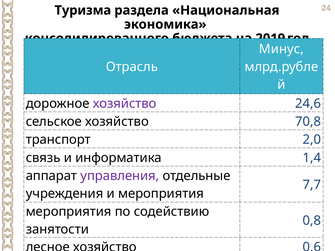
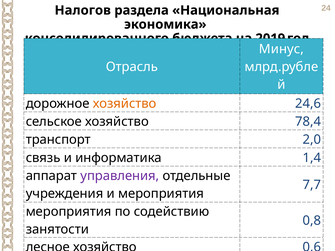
Туризма: Туризма -> Налогов
хозяйство at (125, 104) colour: purple -> orange
70,8: 70,8 -> 78,4
